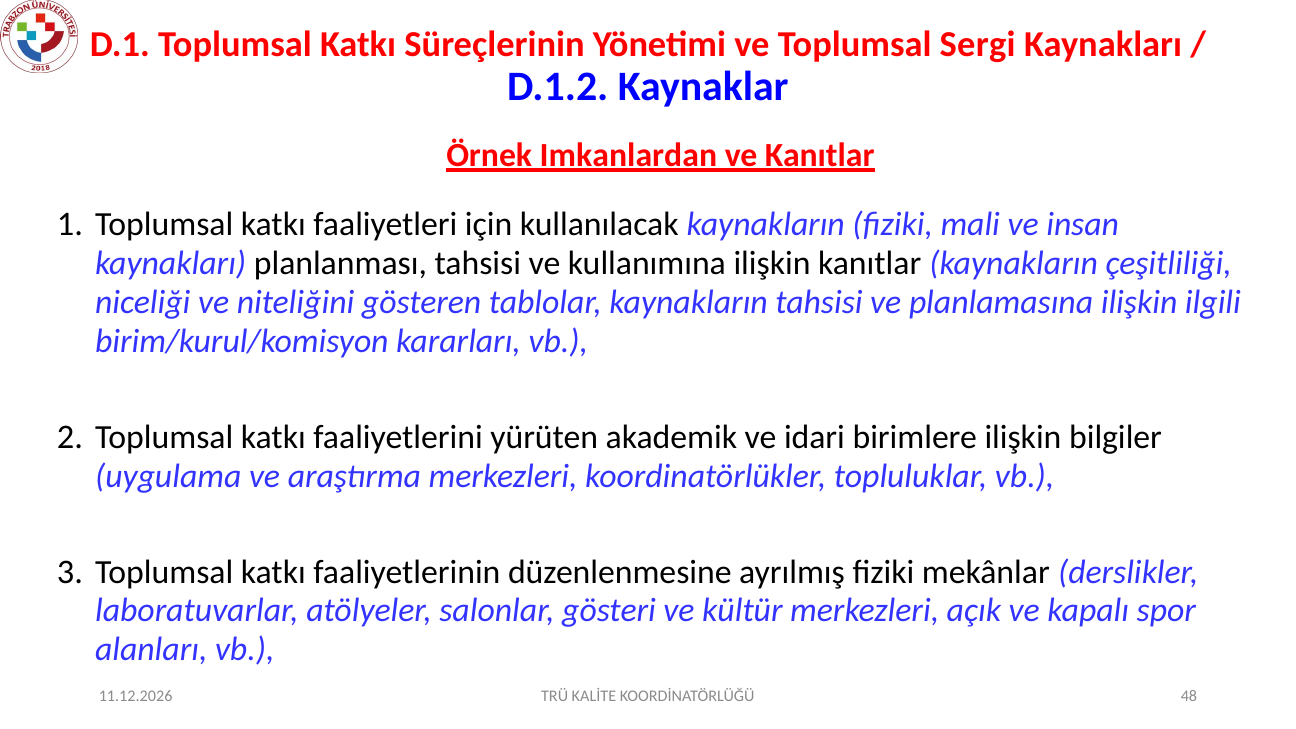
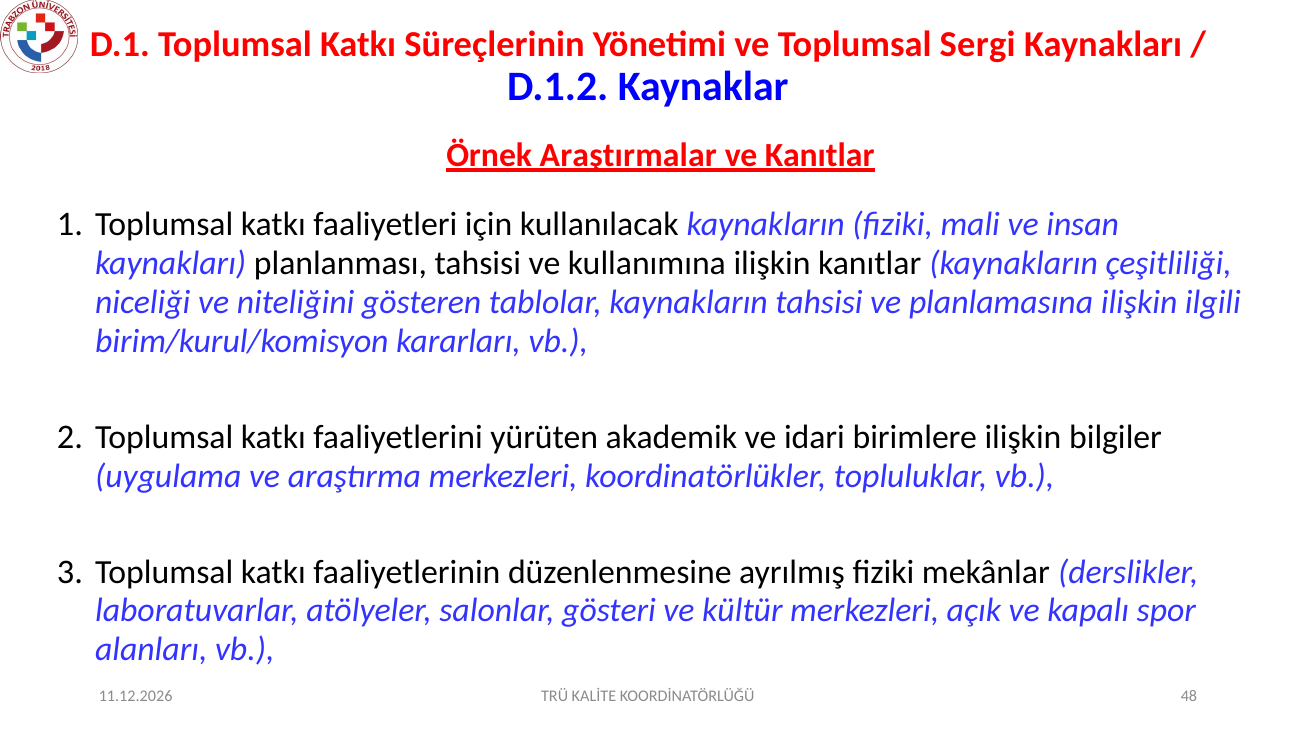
Imkanlardan: Imkanlardan -> Araştırmalar
